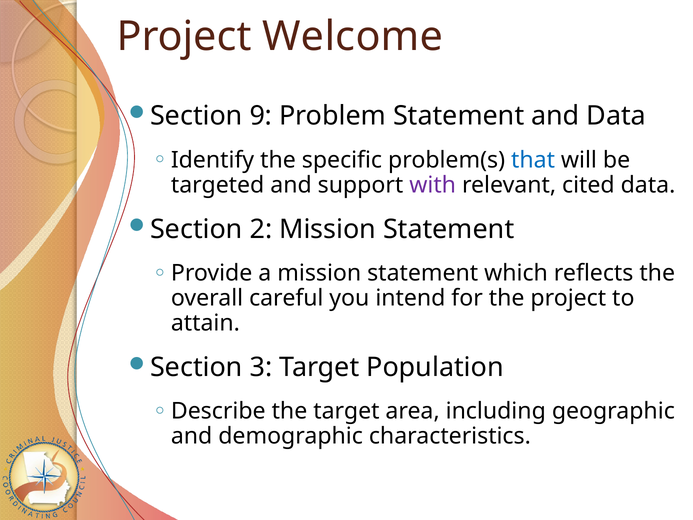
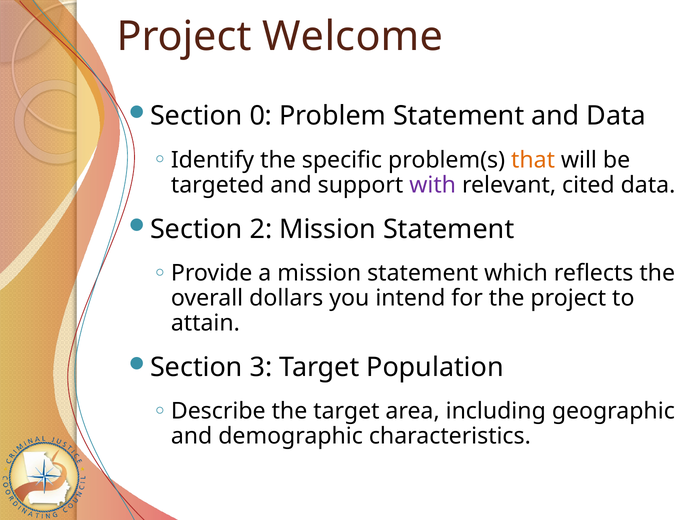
9: 9 -> 0
that colour: blue -> orange
careful: careful -> dollars
